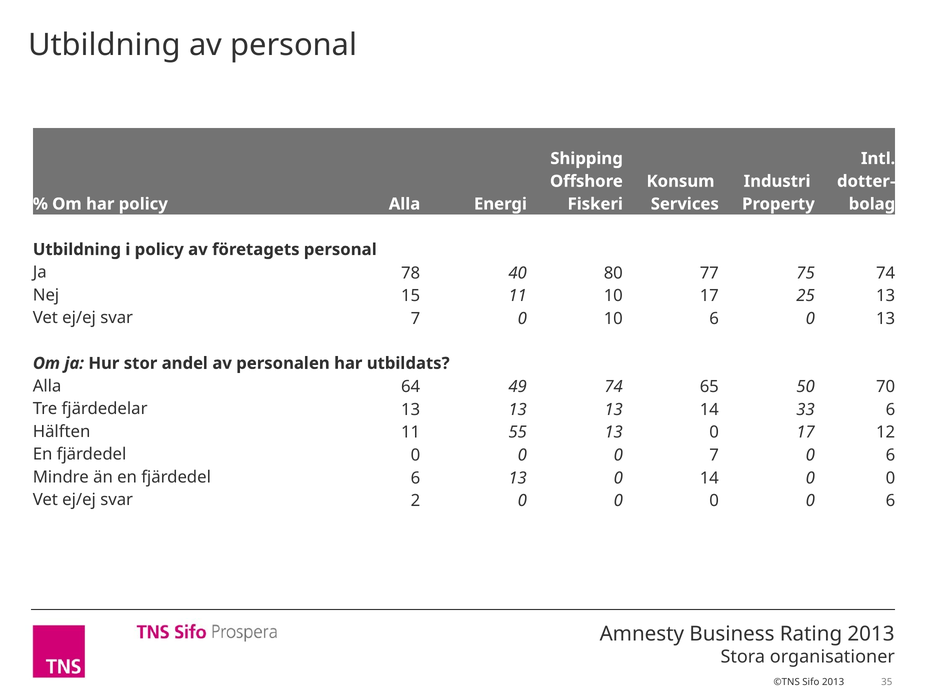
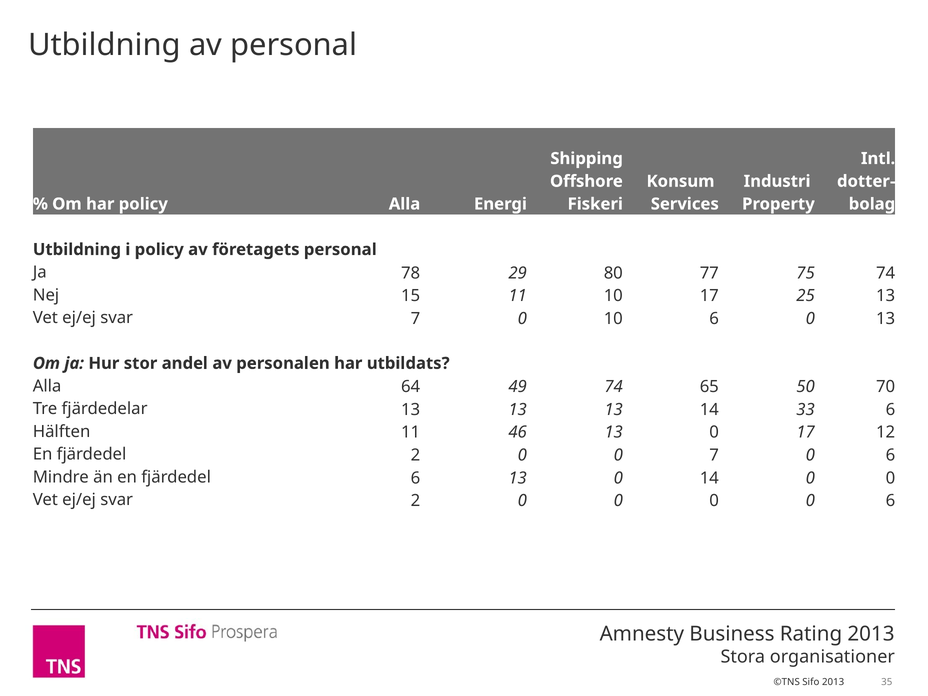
40: 40 -> 29
55: 55 -> 46
fjärdedel 0: 0 -> 2
